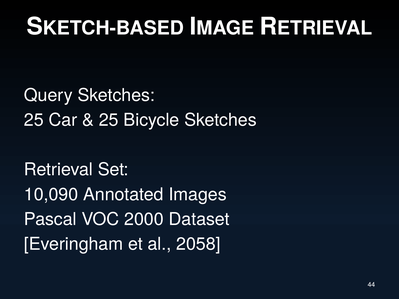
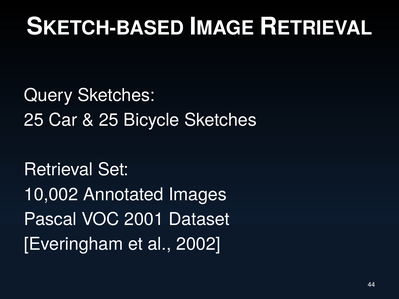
10,090: 10,090 -> 10,002
2000: 2000 -> 2001
2058: 2058 -> 2002
